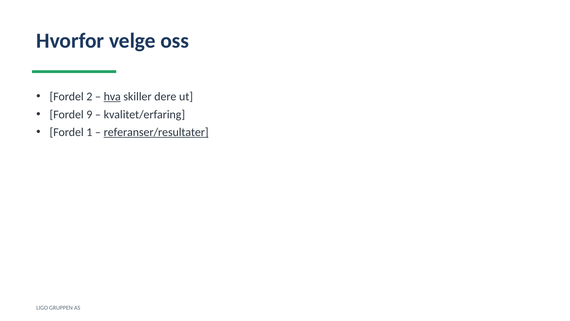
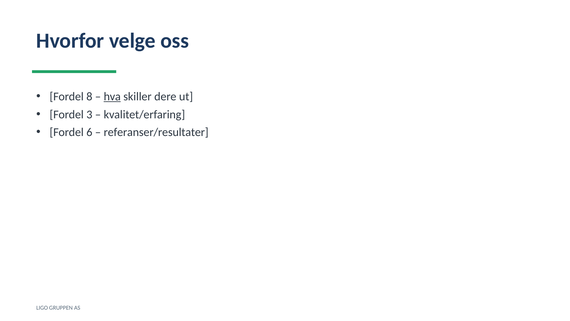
2: 2 -> 8
9: 9 -> 3
1: 1 -> 6
referanser/resultater underline: present -> none
